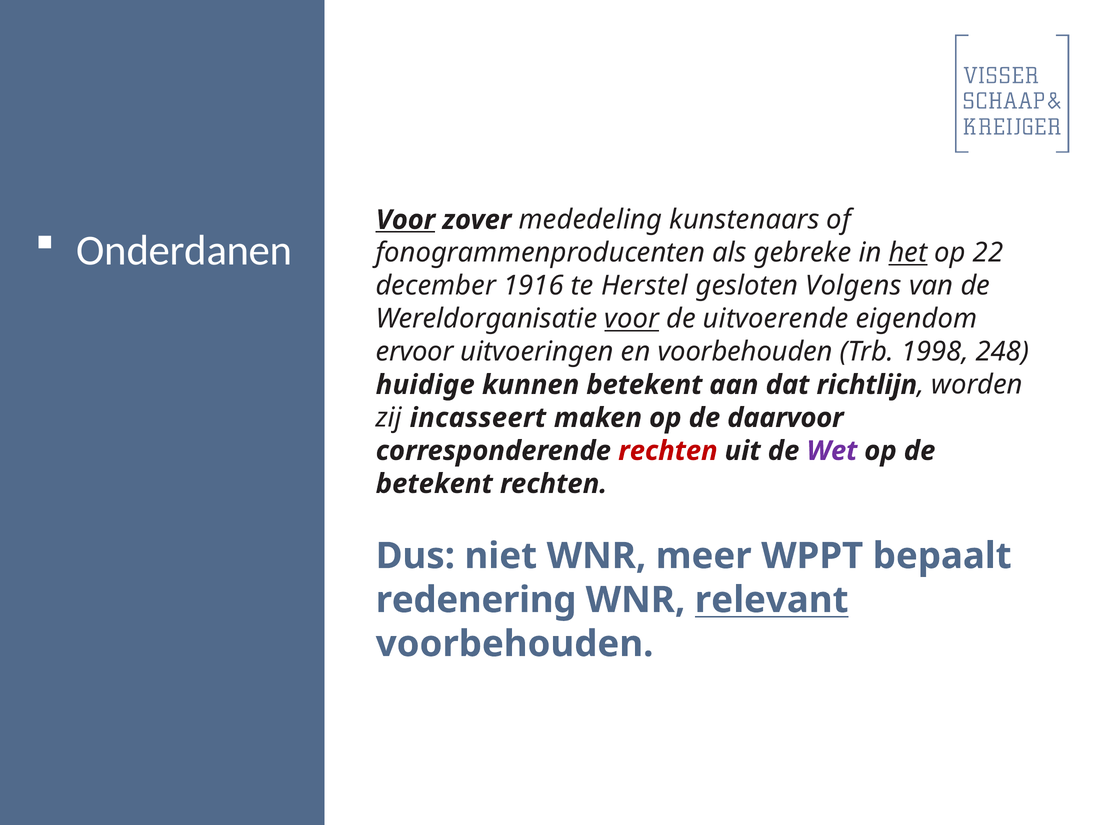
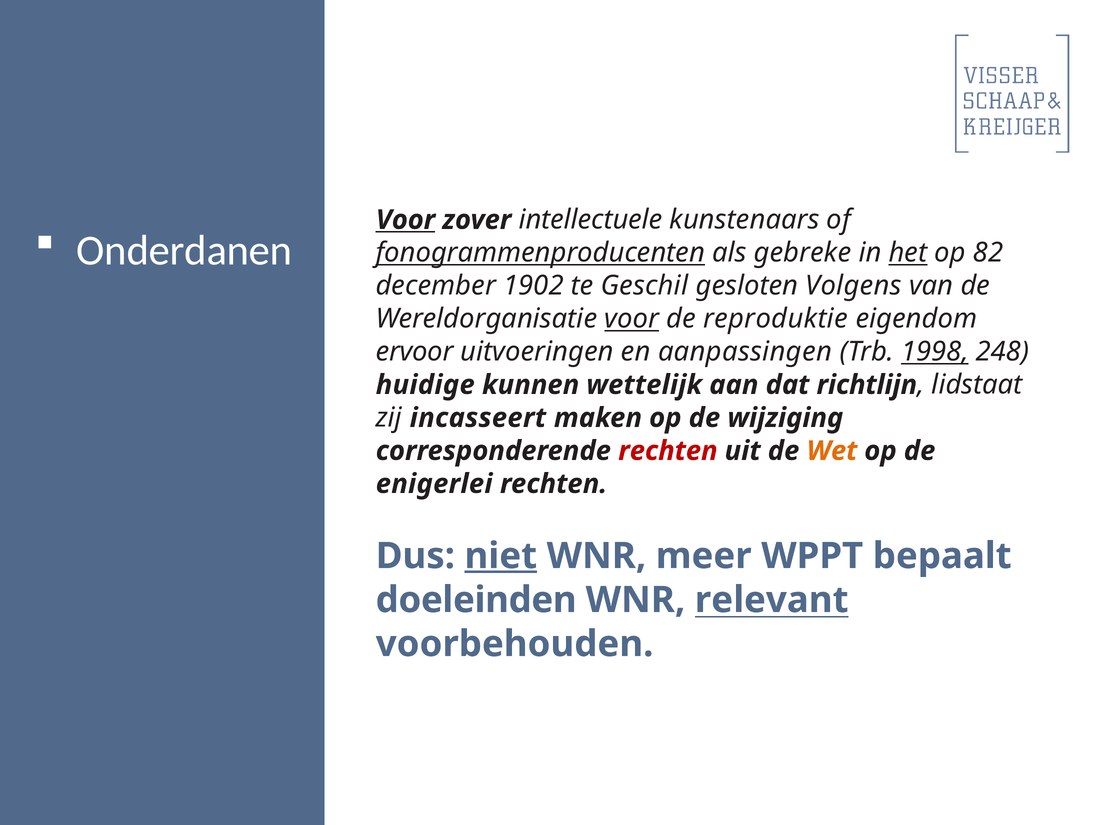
mededeling: mededeling -> intellectuele
fonogrammenproducenten underline: none -> present
22: 22 -> 82
1916: 1916 -> 1902
Herstel: Herstel -> Geschil
uitvoerende: uitvoerende -> reproduktie
en voorbehouden: voorbehouden -> aanpassingen
1998 underline: none -> present
kunnen betekent: betekent -> wettelijk
worden: worden -> lidstaat
daarvoor: daarvoor -> wijziging
Wet colour: purple -> orange
betekent at (434, 483): betekent -> enigerlei
niet underline: none -> present
redenering: redenering -> doeleinden
